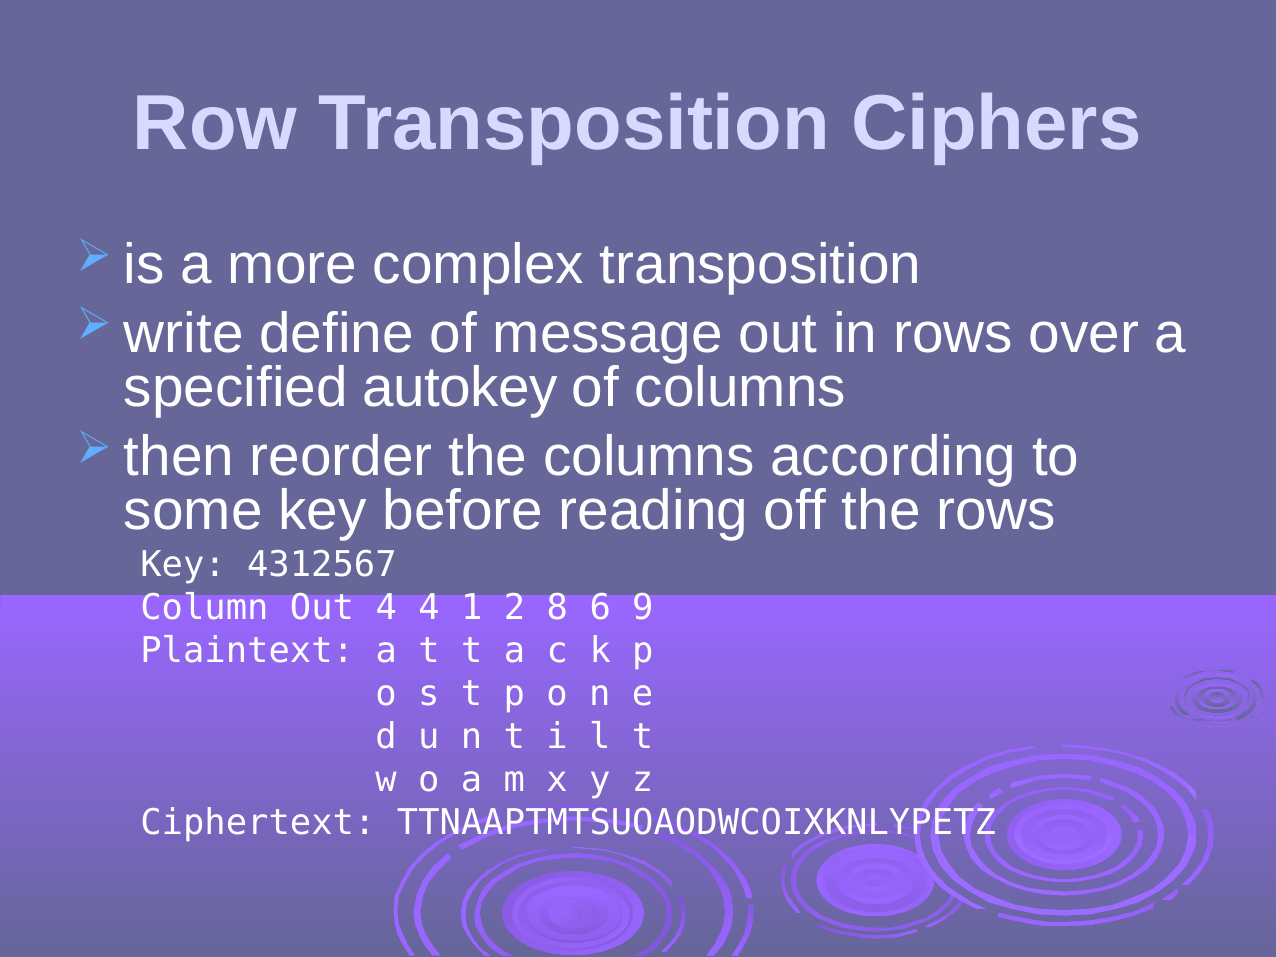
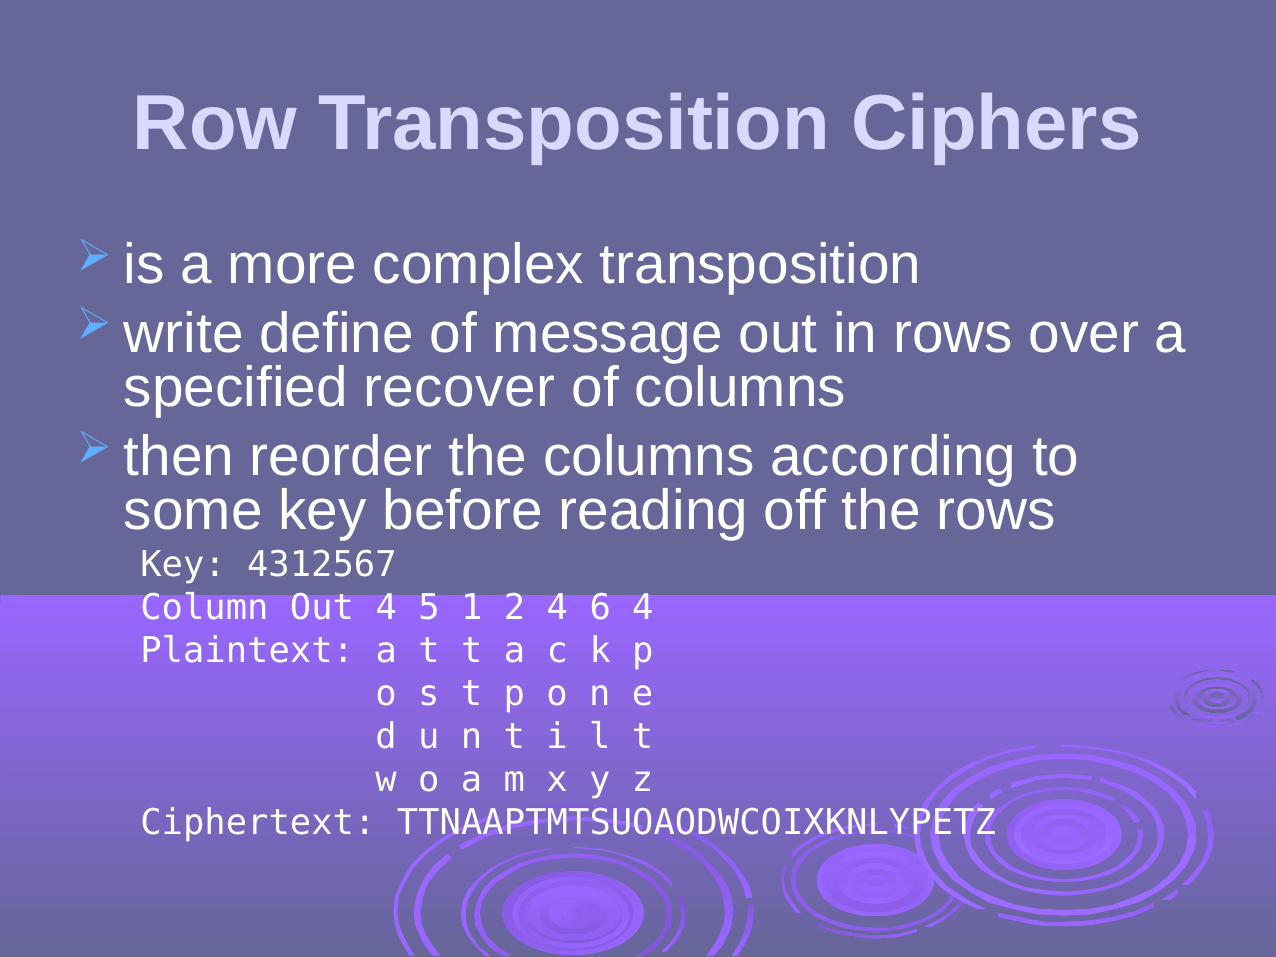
autokey: autokey -> recover
4 4: 4 -> 5
2 8: 8 -> 4
6 9: 9 -> 4
